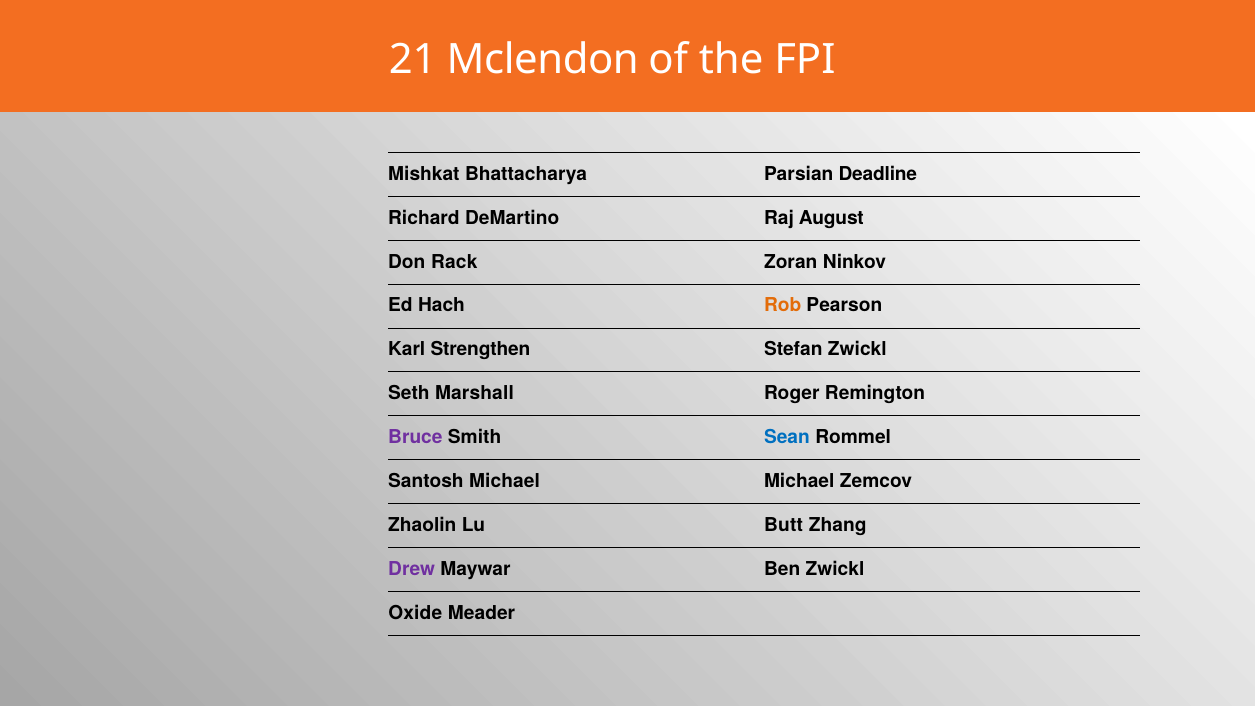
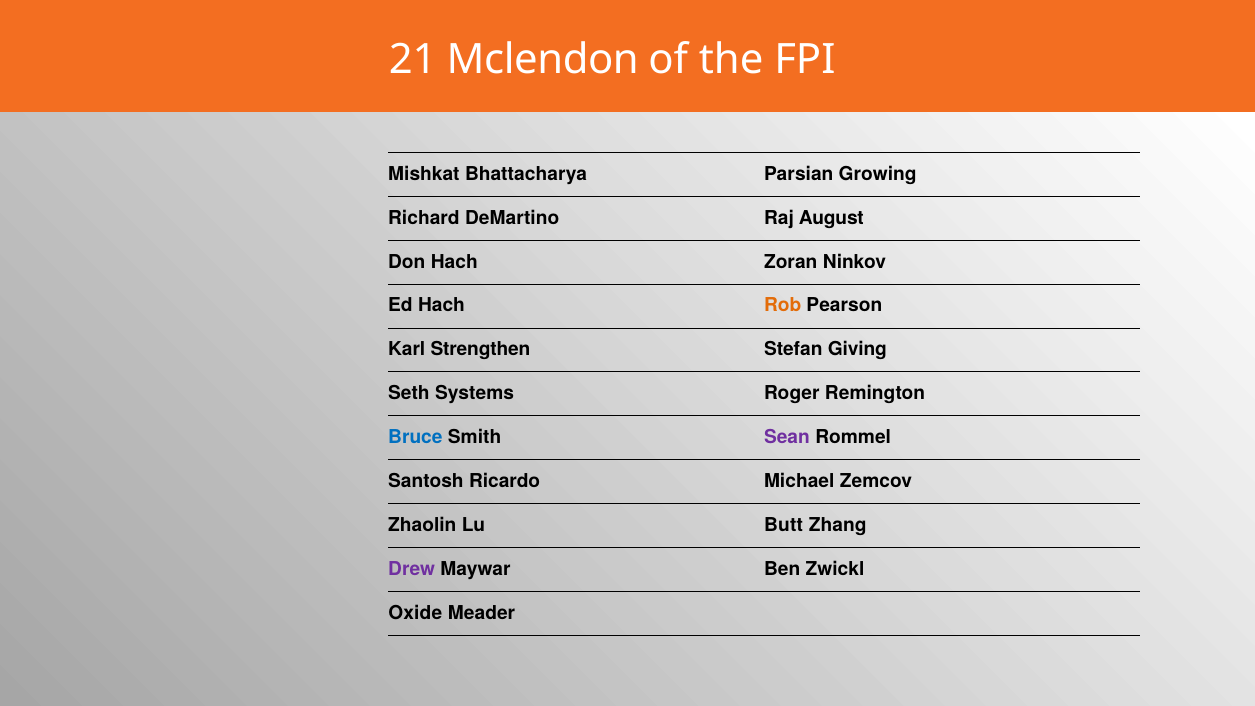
Deadline: Deadline -> Growing
Don Rack: Rack -> Hach
Stefan Zwickl: Zwickl -> Giving
Marshall: Marshall -> Systems
Bruce colour: purple -> blue
Sean colour: blue -> purple
Santosh Michael: Michael -> Ricardo
